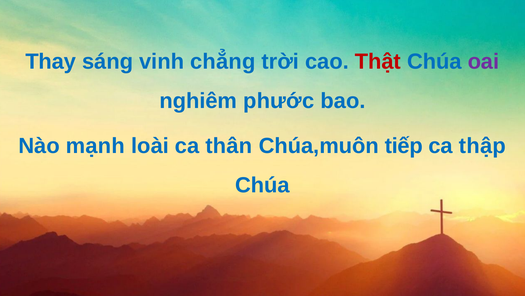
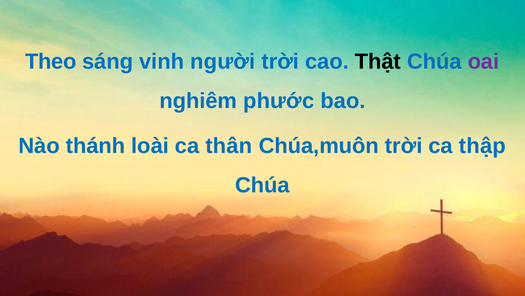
Thay: Thay -> Theo
chẳng: chẳng -> người
Thật colour: red -> black
mạnh: mạnh -> thánh
Chúa,muôn tiếp: tiếp -> trời
